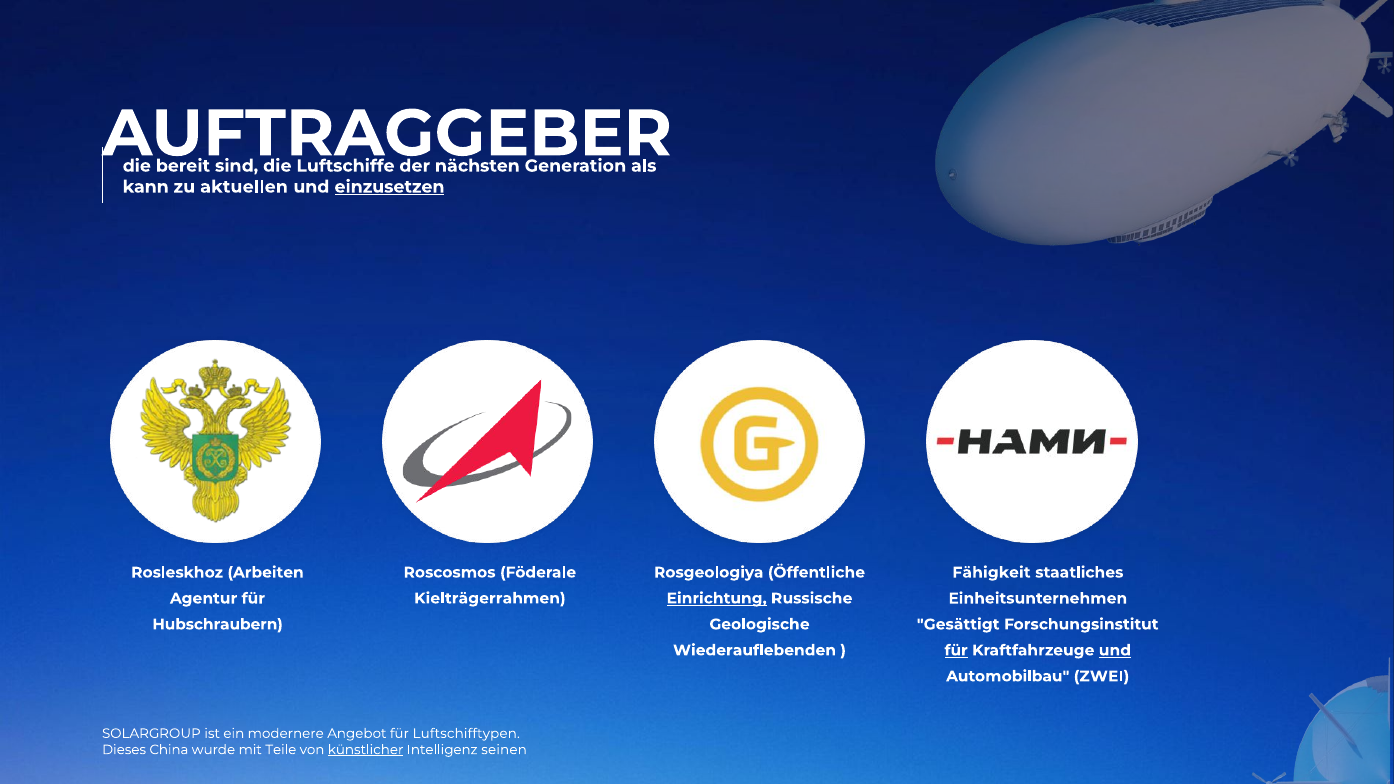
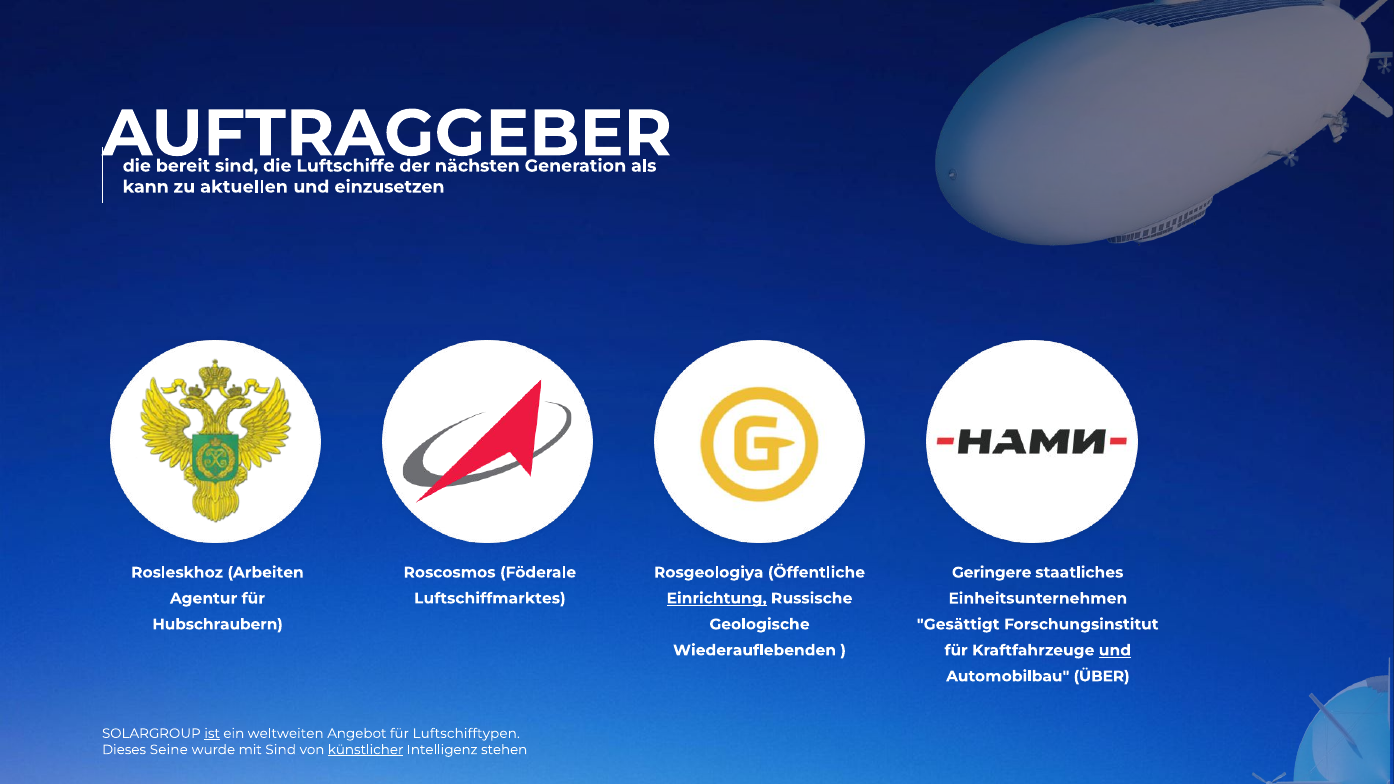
einzusetzen underline: present -> none
Fähigkeit: Fähigkeit -> Geringere
Kielträgerrahmen: Kielträgerrahmen -> Luftschiffmarktes
für at (956, 650) underline: present -> none
ZWEI: ZWEI -> ÜBER
ist underline: none -> present
modernere: modernere -> weltweiten
China: China -> Seine
mit Teile: Teile -> Sind
seinen: seinen -> stehen
